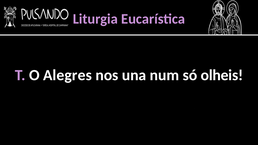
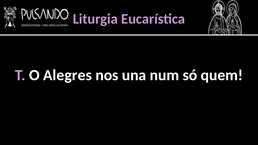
olheis: olheis -> quem
